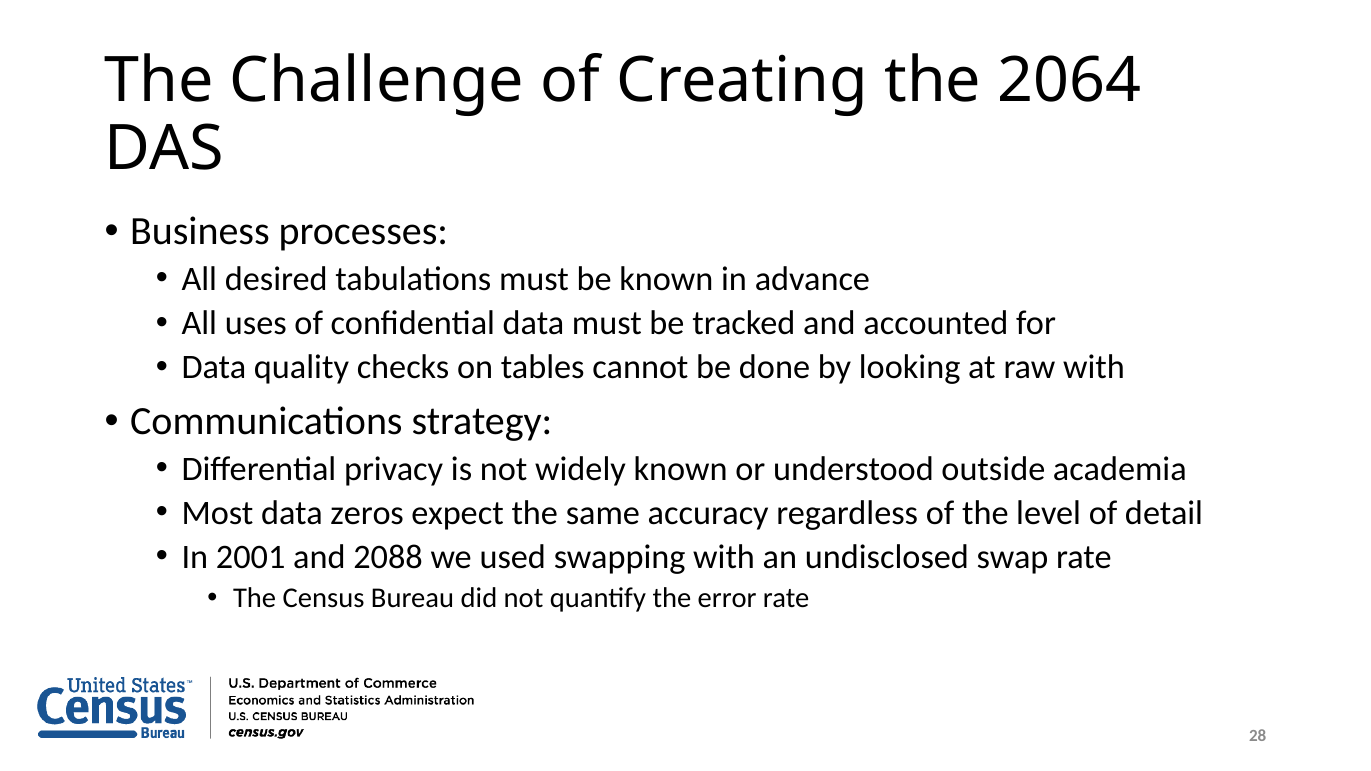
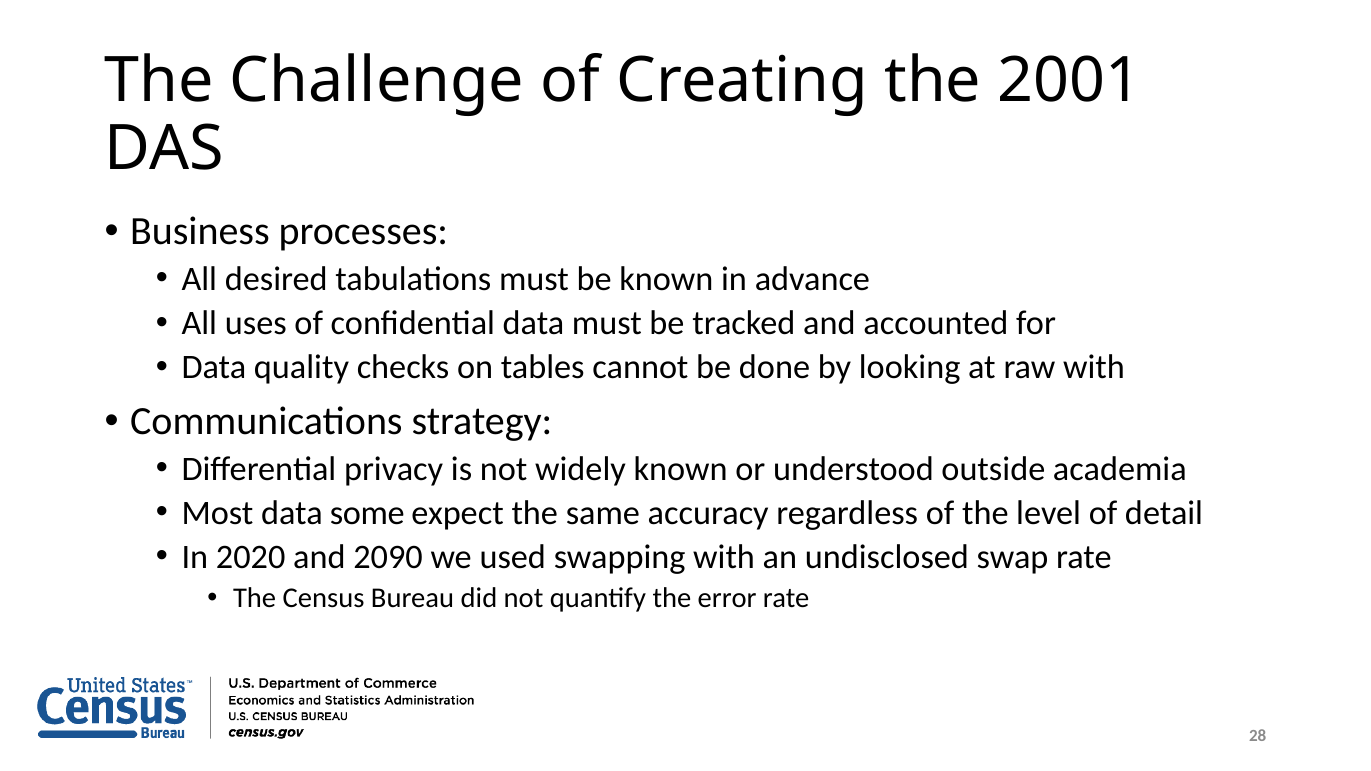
2064: 2064 -> 2001
zeros: zeros -> some
2001: 2001 -> 2020
2088: 2088 -> 2090
